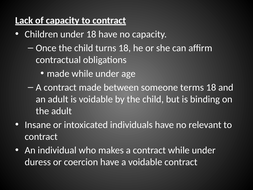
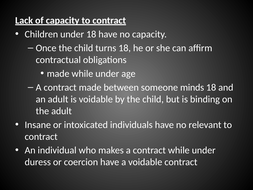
terms: terms -> minds
